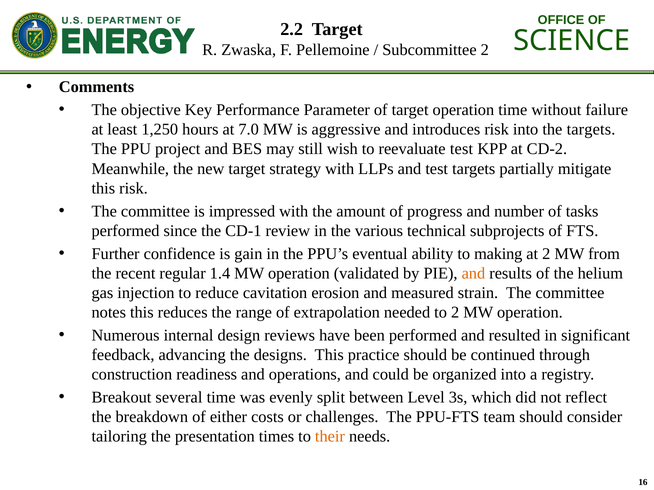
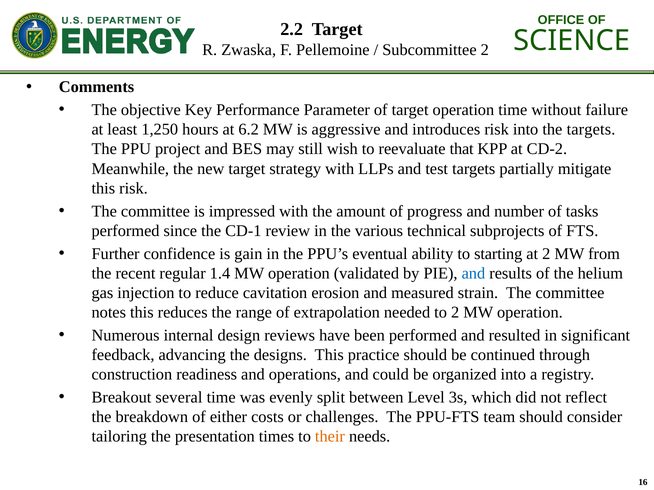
7.0: 7.0 -> 6.2
reevaluate test: test -> that
making: making -> starting
and at (473, 274) colour: orange -> blue
